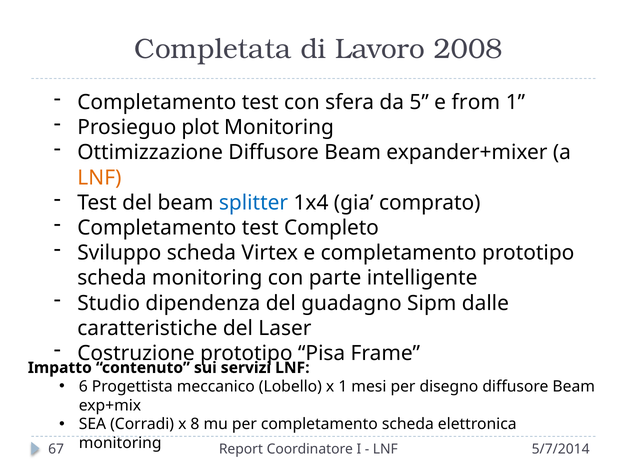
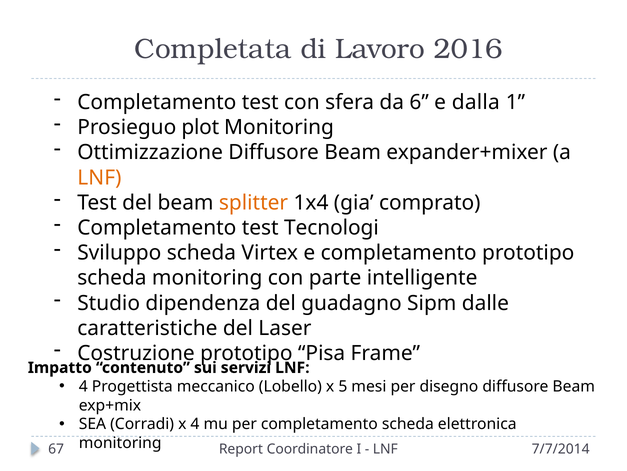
2008: 2008 -> 2016
5: 5 -> 6
from: from -> dalla
splitter colour: blue -> orange
Completo: Completo -> Tecnologi
6 at (83, 386): 6 -> 4
x 1: 1 -> 5
x 8: 8 -> 4
5/7/2014: 5/7/2014 -> 7/7/2014
